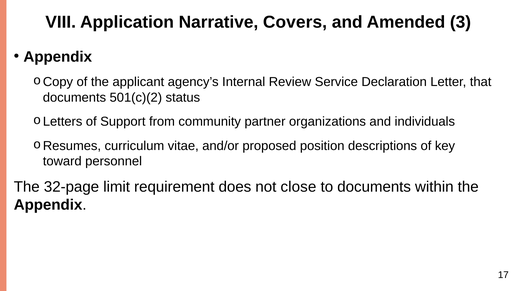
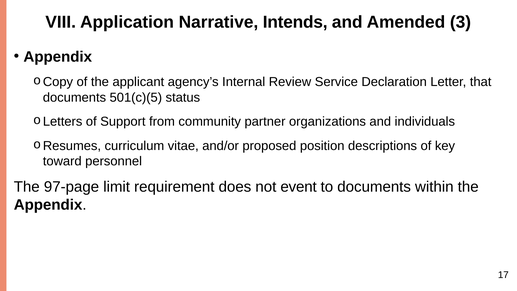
Covers: Covers -> Intends
501(c)(2: 501(c)(2 -> 501(c)(5
32-page: 32-page -> 97-page
close: close -> event
